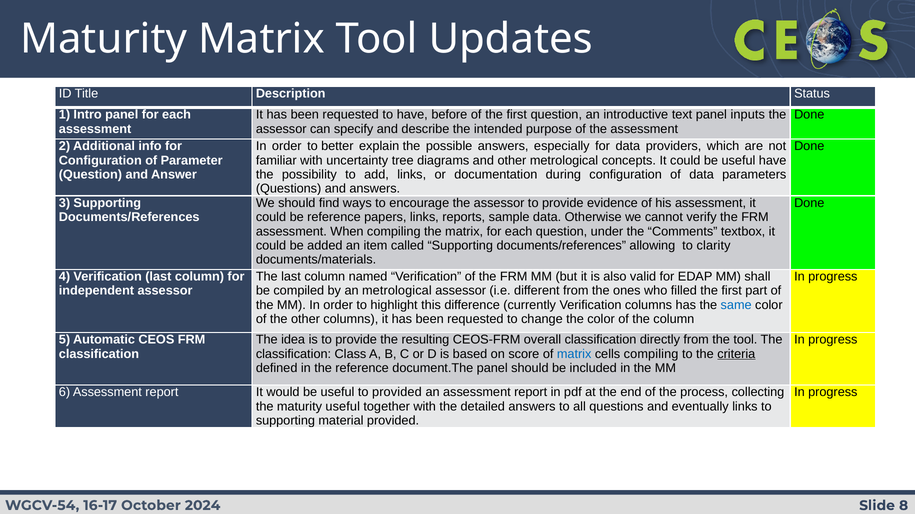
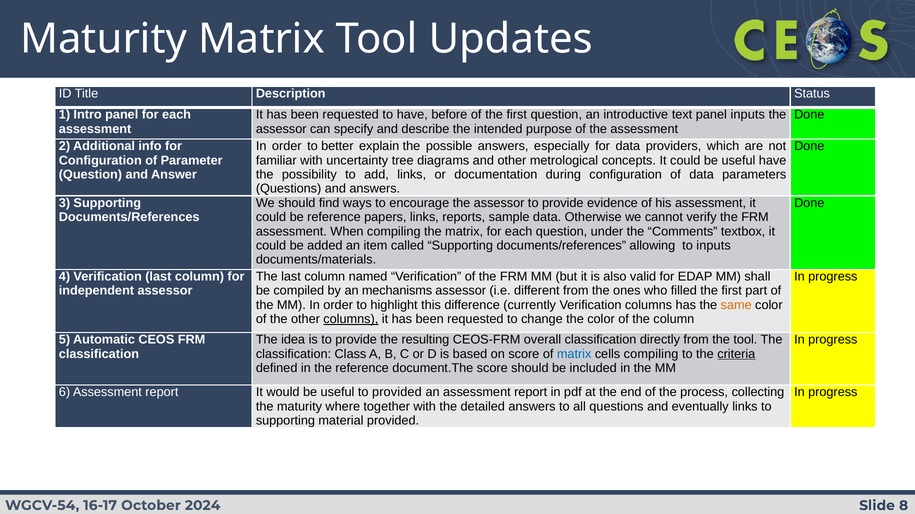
to clarity: clarity -> inputs
an metrological: metrological -> mechanisms
same colour: blue -> orange
columns at (351, 320) underline: none -> present
document.The panel: panel -> score
maturity useful: useful -> where
